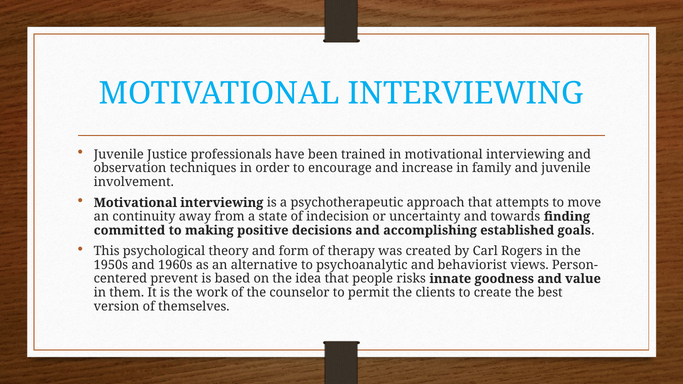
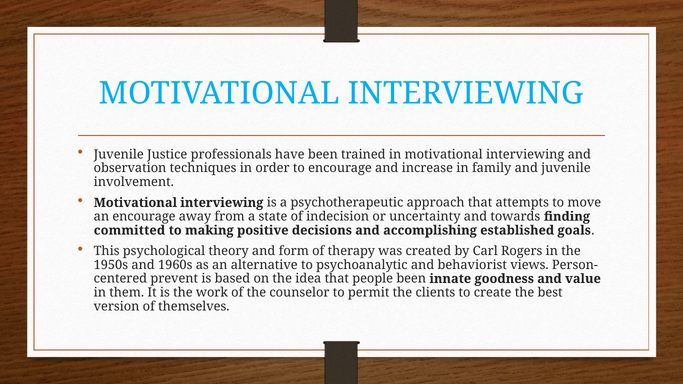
an continuity: continuity -> encourage
people risks: risks -> been
